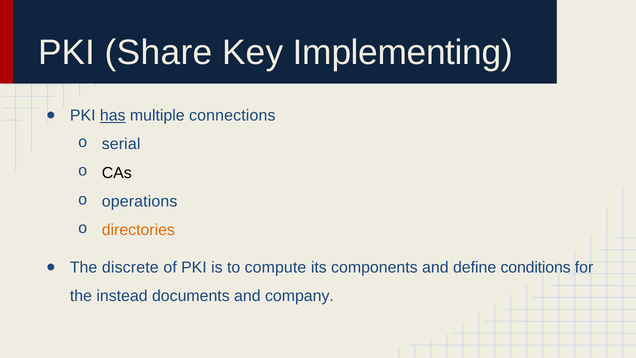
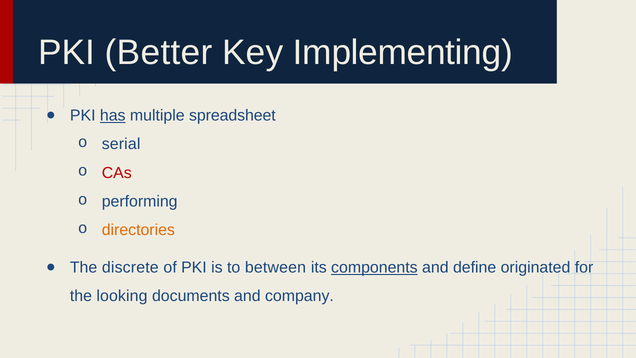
Share: Share -> Better
connections: connections -> spreadsheet
CAs colour: black -> red
operations: operations -> performing
compute: compute -> between
components underline: none -> present
conditions: conditions -> originated
instead: instead -> looking
